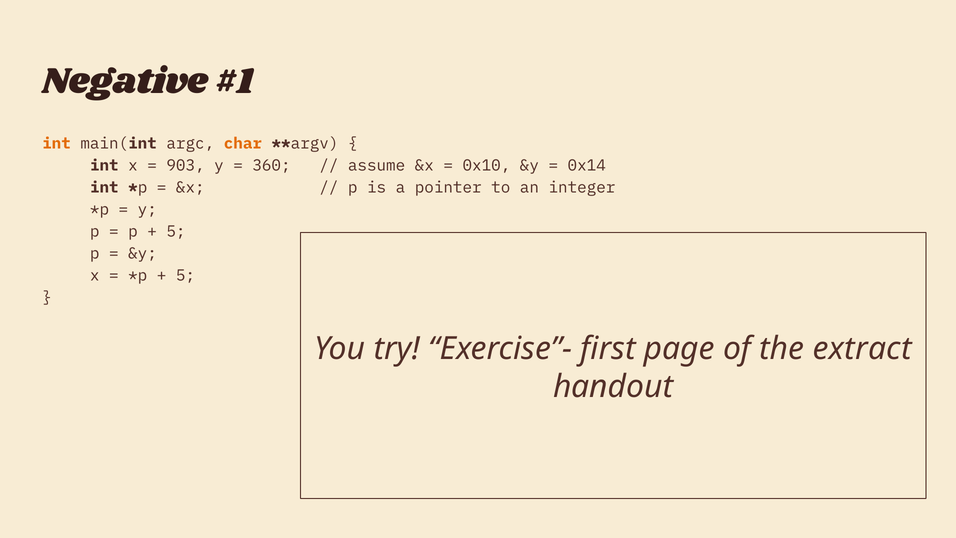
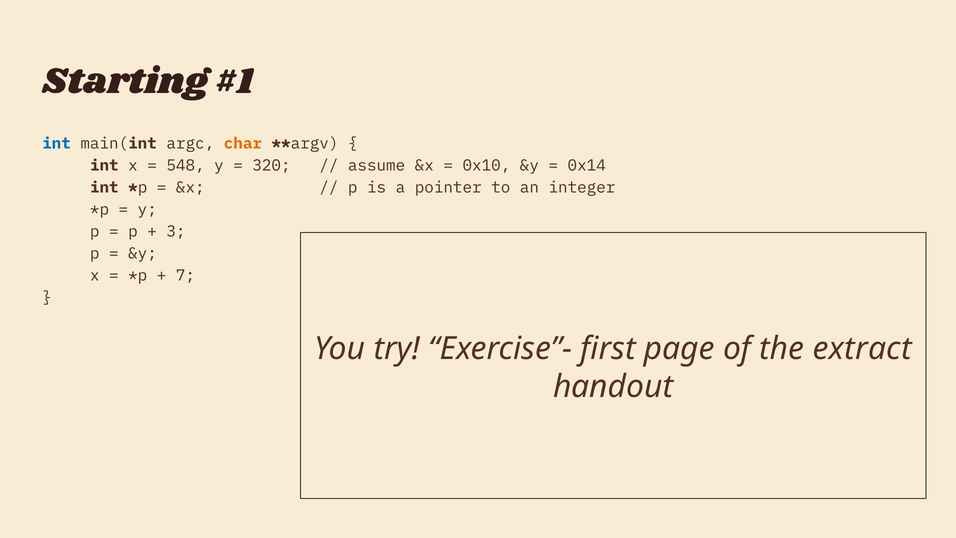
Negative: Negative -> Starting
int at (56, 144) colour: orange -> blue
903: 903 -> 548
360: 360 -> 320
5 at (176, 231): 5 -> 3
5 at (185, 275): 5 -> 7
